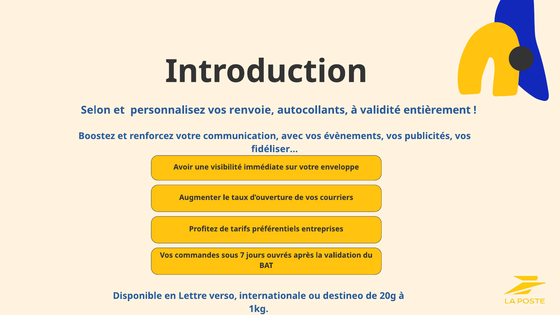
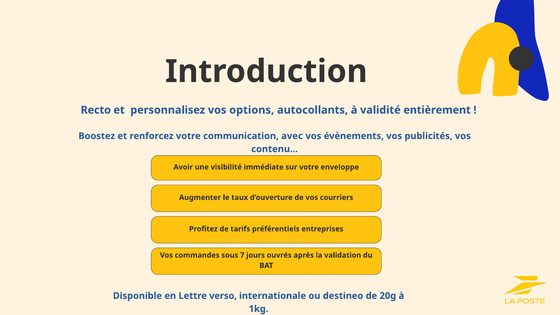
Selon: Selon -> Recto
renvoie: renvoie -> options
fidéliser: fidéliser -> contenu
